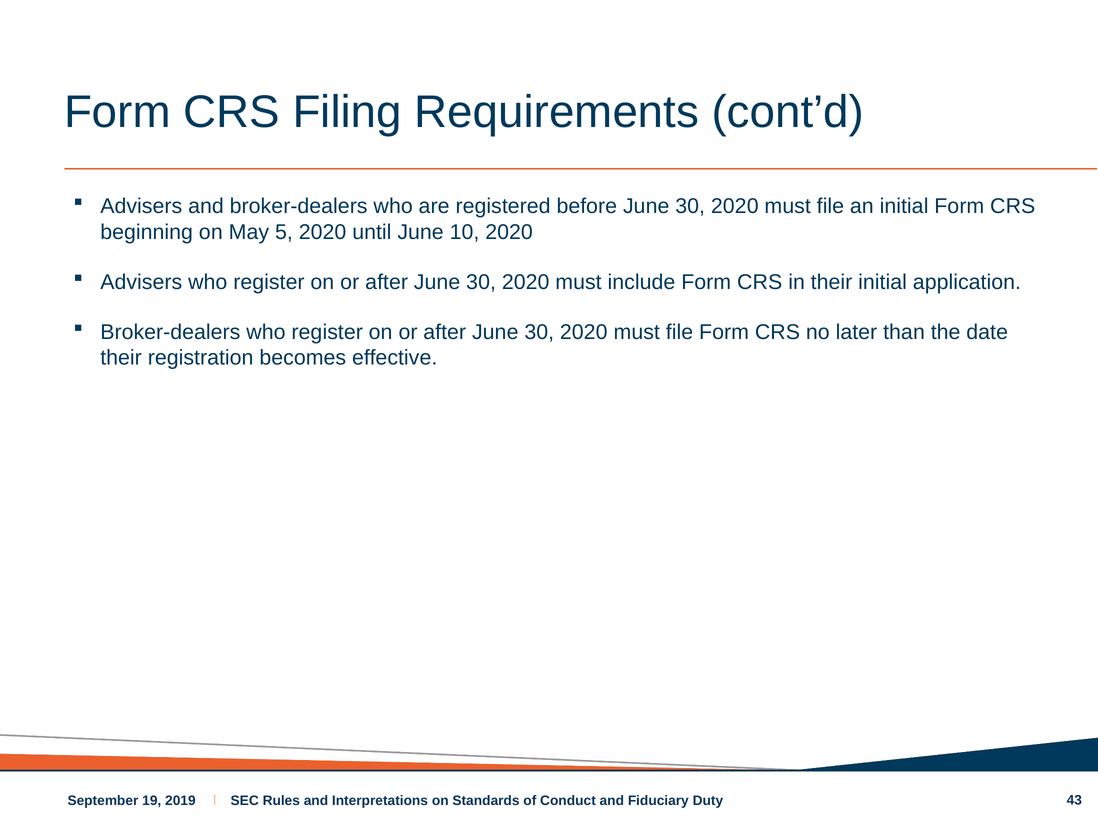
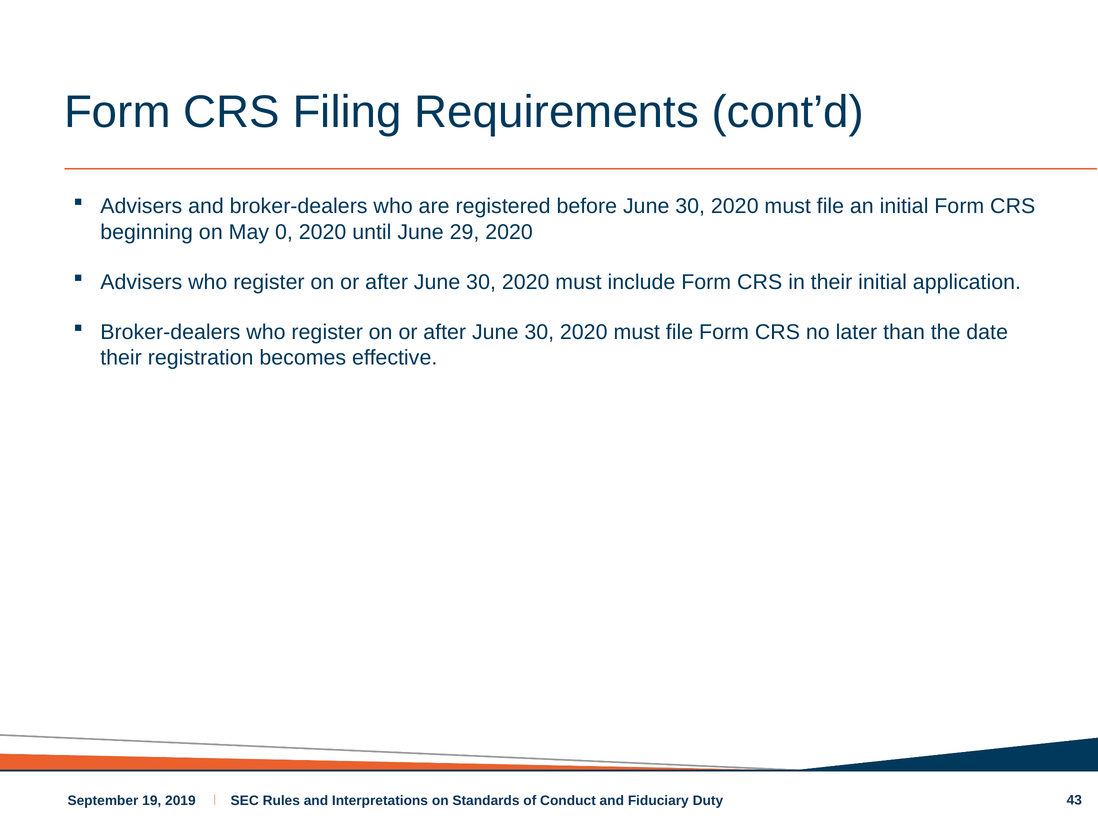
5: 5 -> 0
10: 10 -> 29
